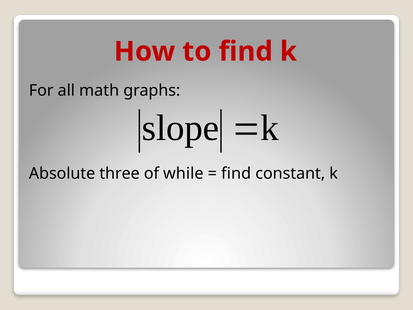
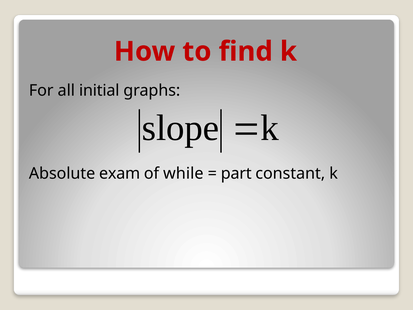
math: math -> initial
three: three -> exam
find at (236, 173): find -> part
